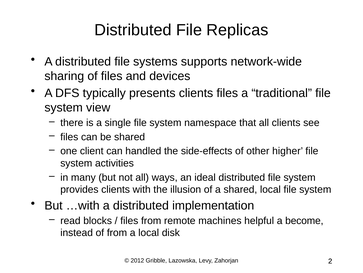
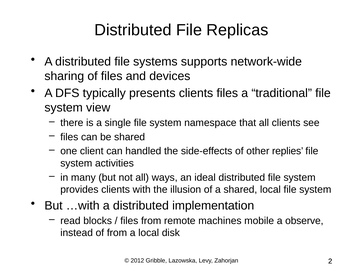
higher: higher -> replies
helpful: helpful -> mobile
become: become -> observe
